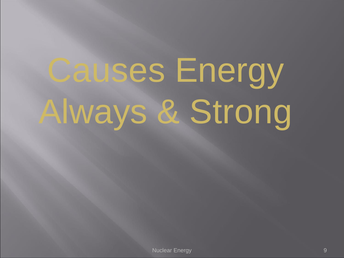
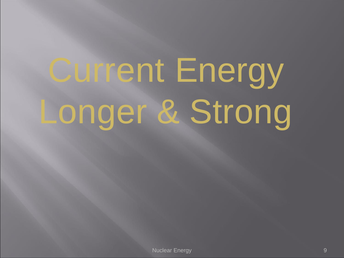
Causes: Causes -> Current
Always: Always -> Longer
